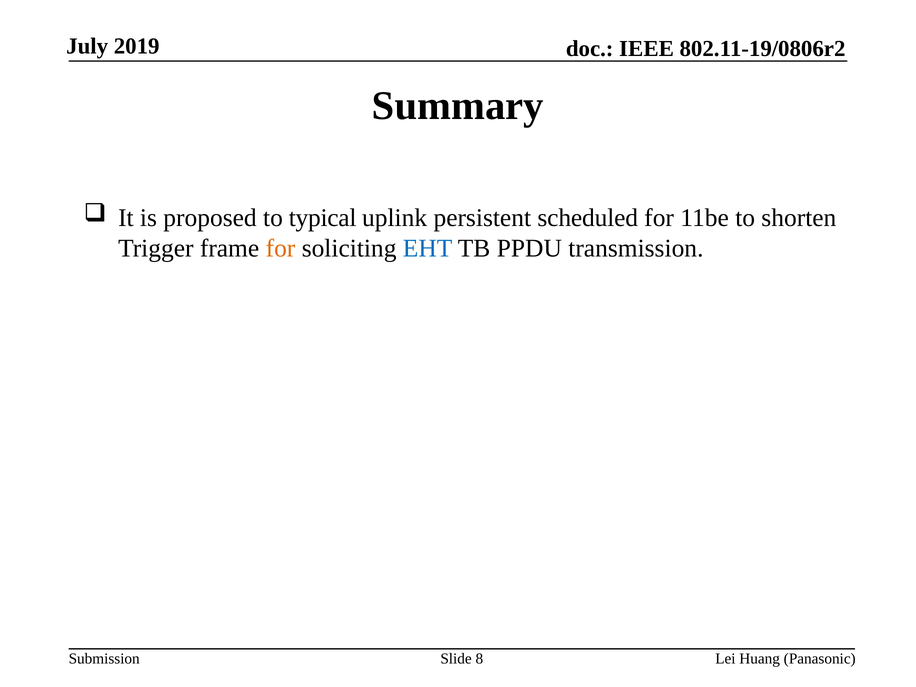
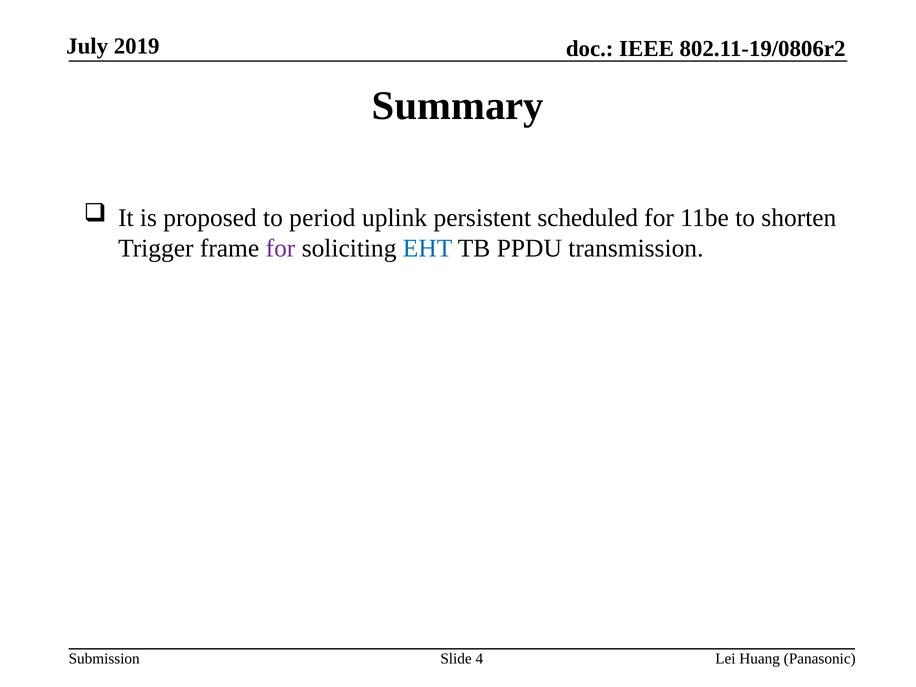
typical: typical -> period
for at (280, 248) colour: orange -> purple
8: 8 -> 4
